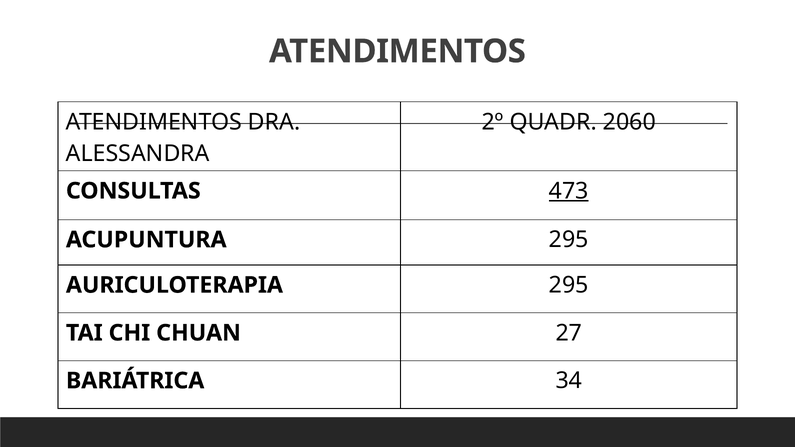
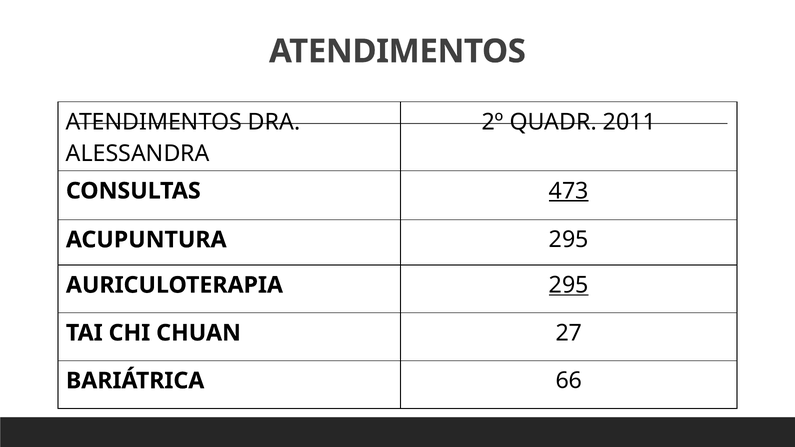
2060: 2060 -> 2011
295 at (569, 285) underline: none -> present
34: 34 -> 66
